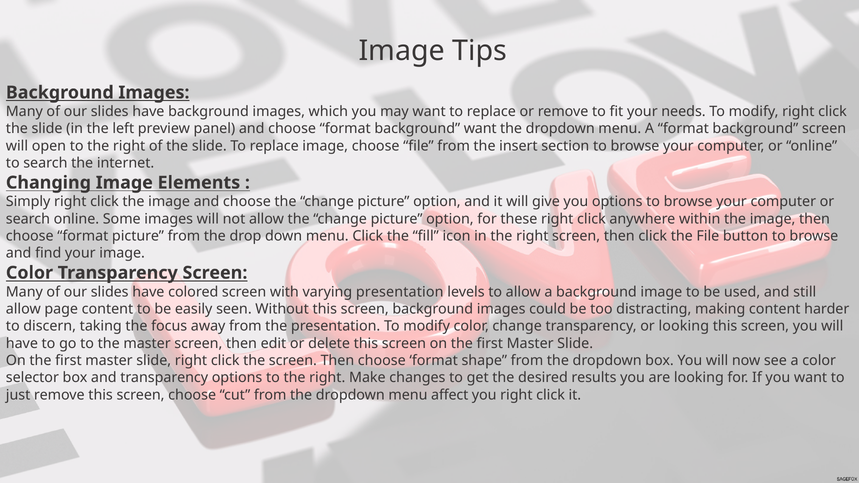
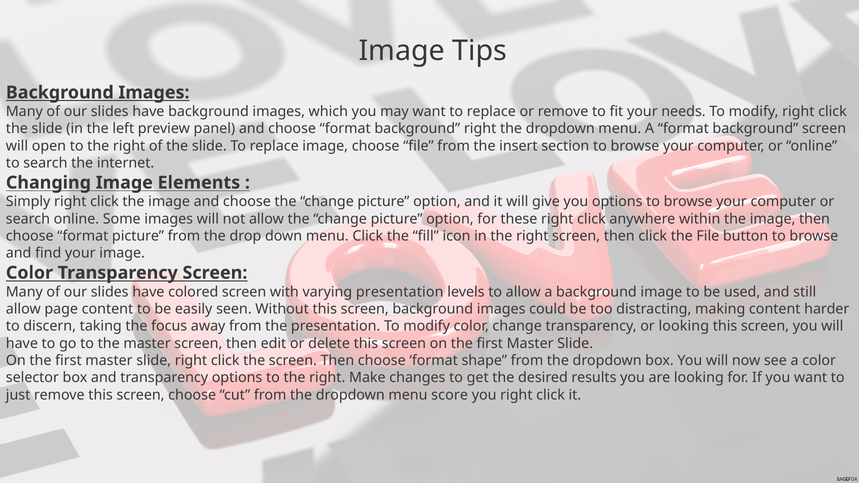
background want: want -> right
affect: affect -> score
